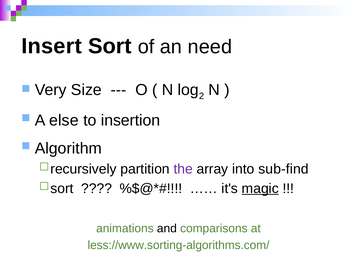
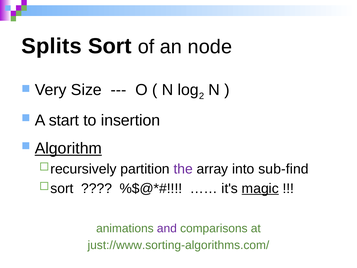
Insert: Insert -> Splits
need: need -> node
else: else -> start
Algorithm underline: none -> present
and colour: black -> purple
less://www.sorting-algorithms.com/: less://www.sorting-algorithms.com/ -> just://www.sorting-algorithms.com/
